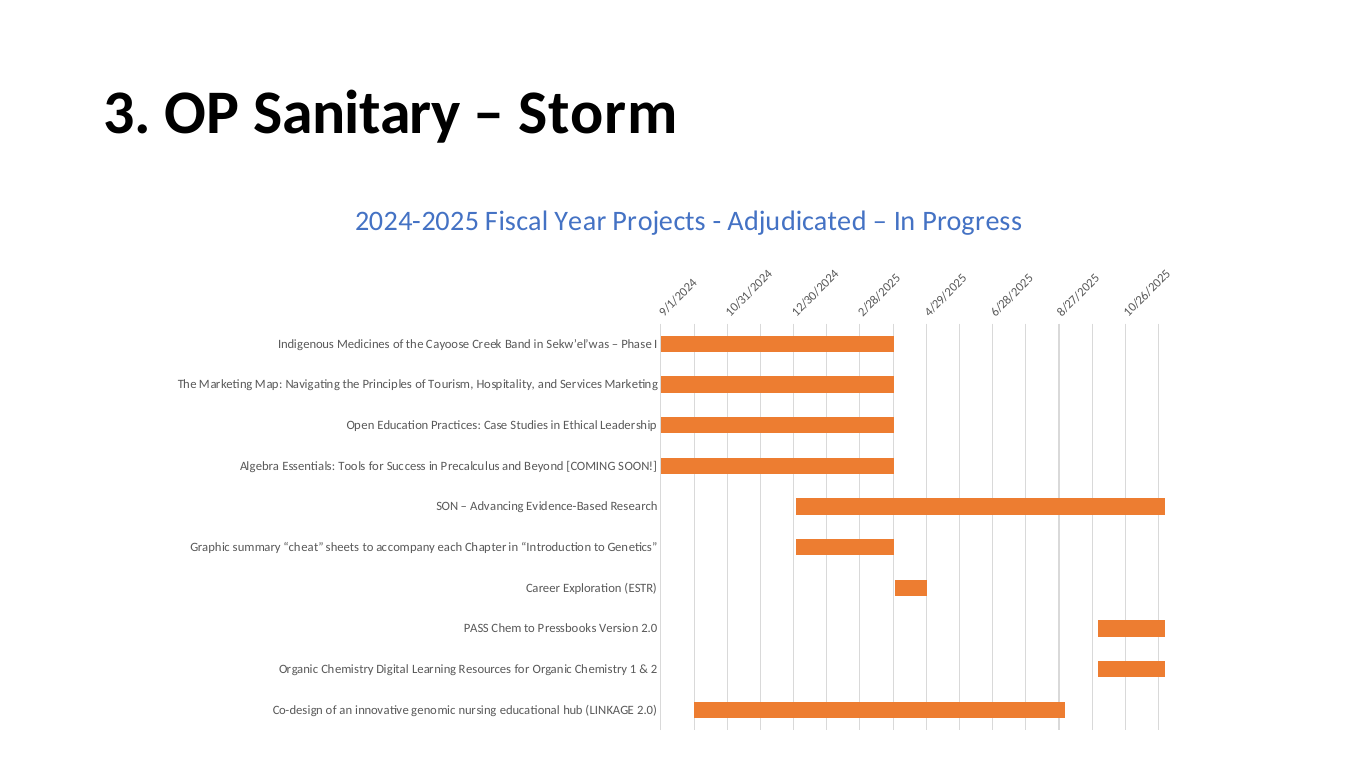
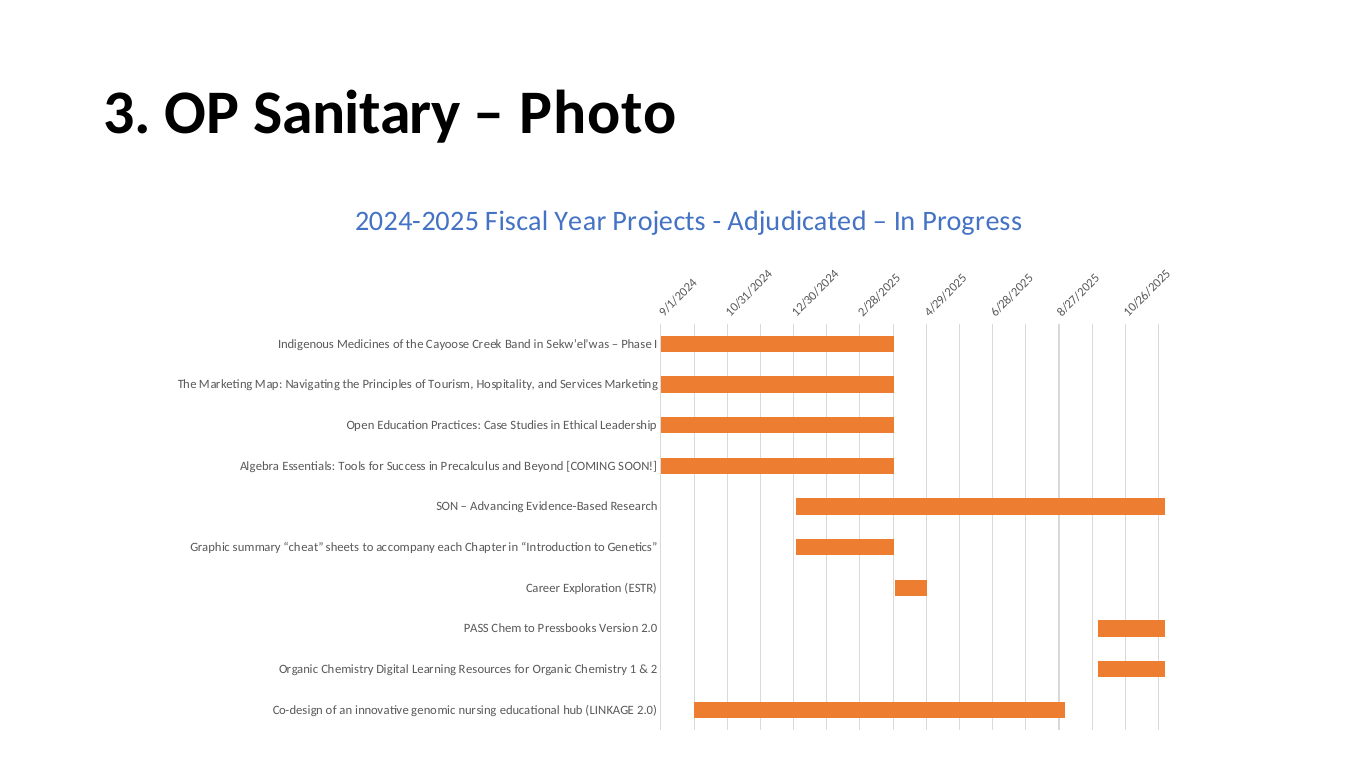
Storm: Storm -> Photo
